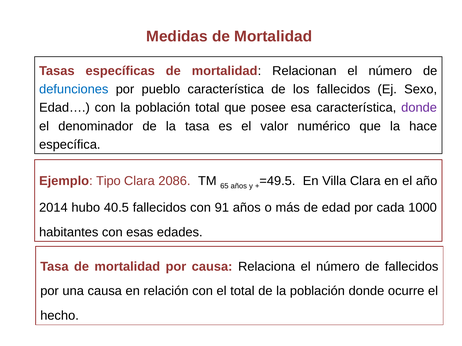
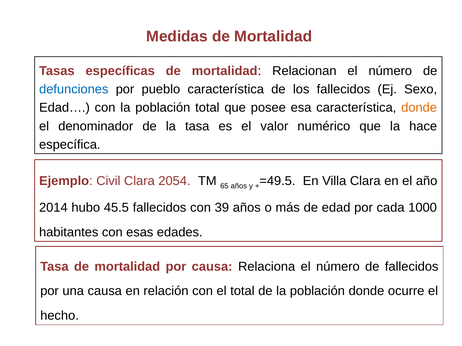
donde at (419, 108) colour: purple -> orange
Tipo: Tipo -> Civil
2086: 2086 -> 2054
40.5: 40.5 -> 45.5
91: 91 -> 39
